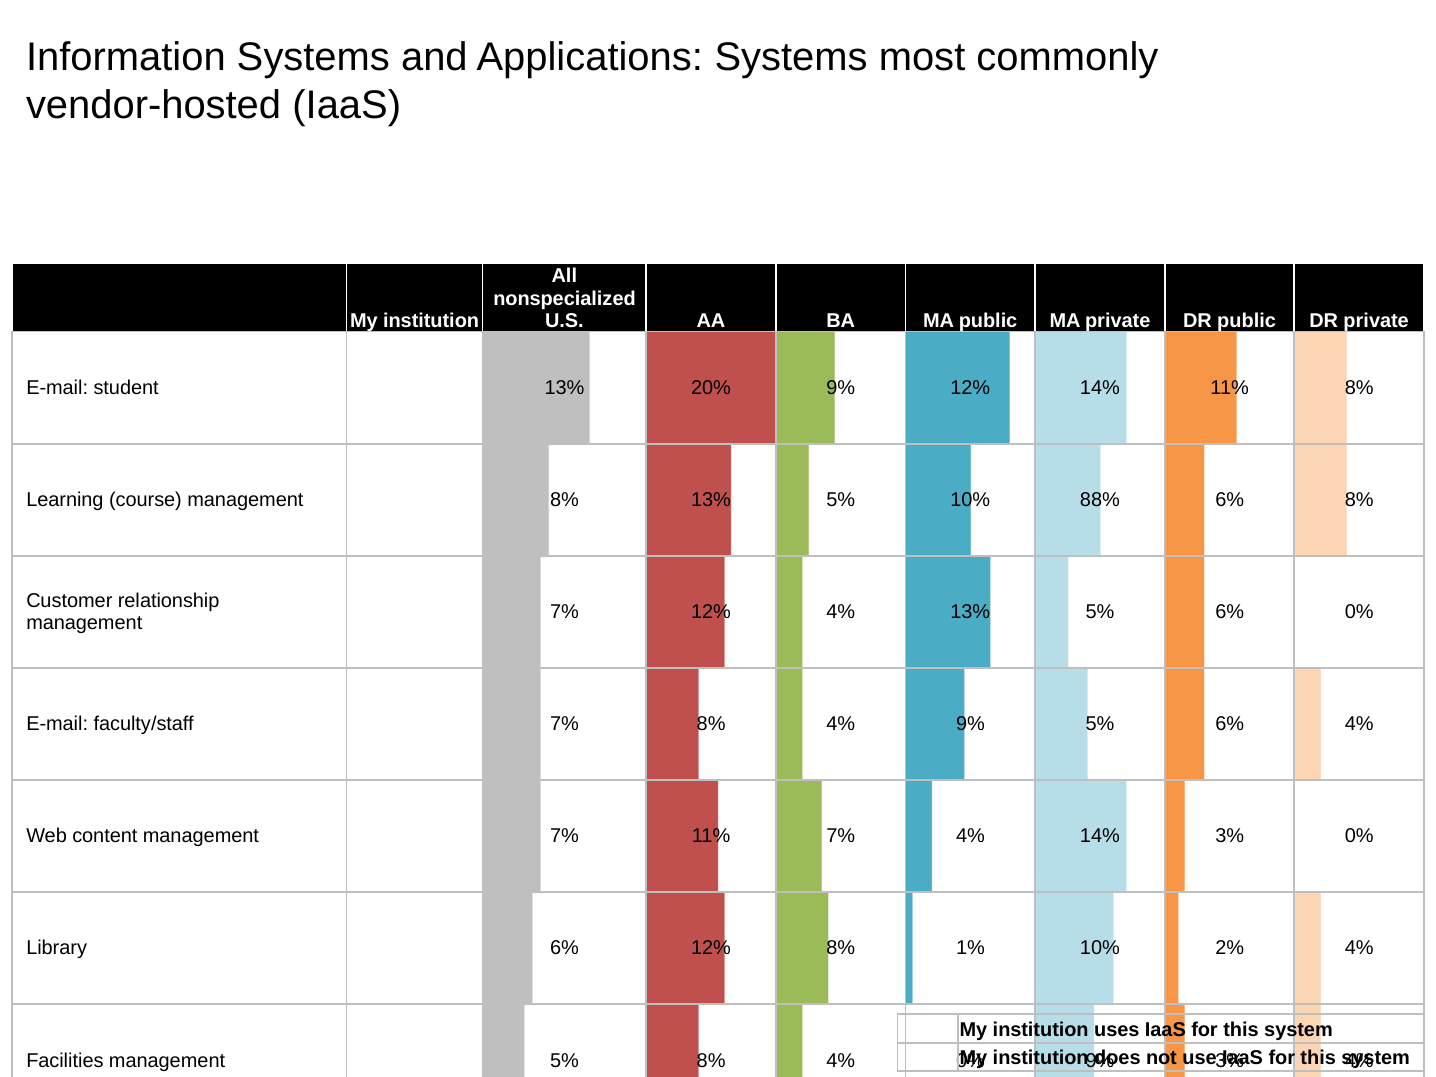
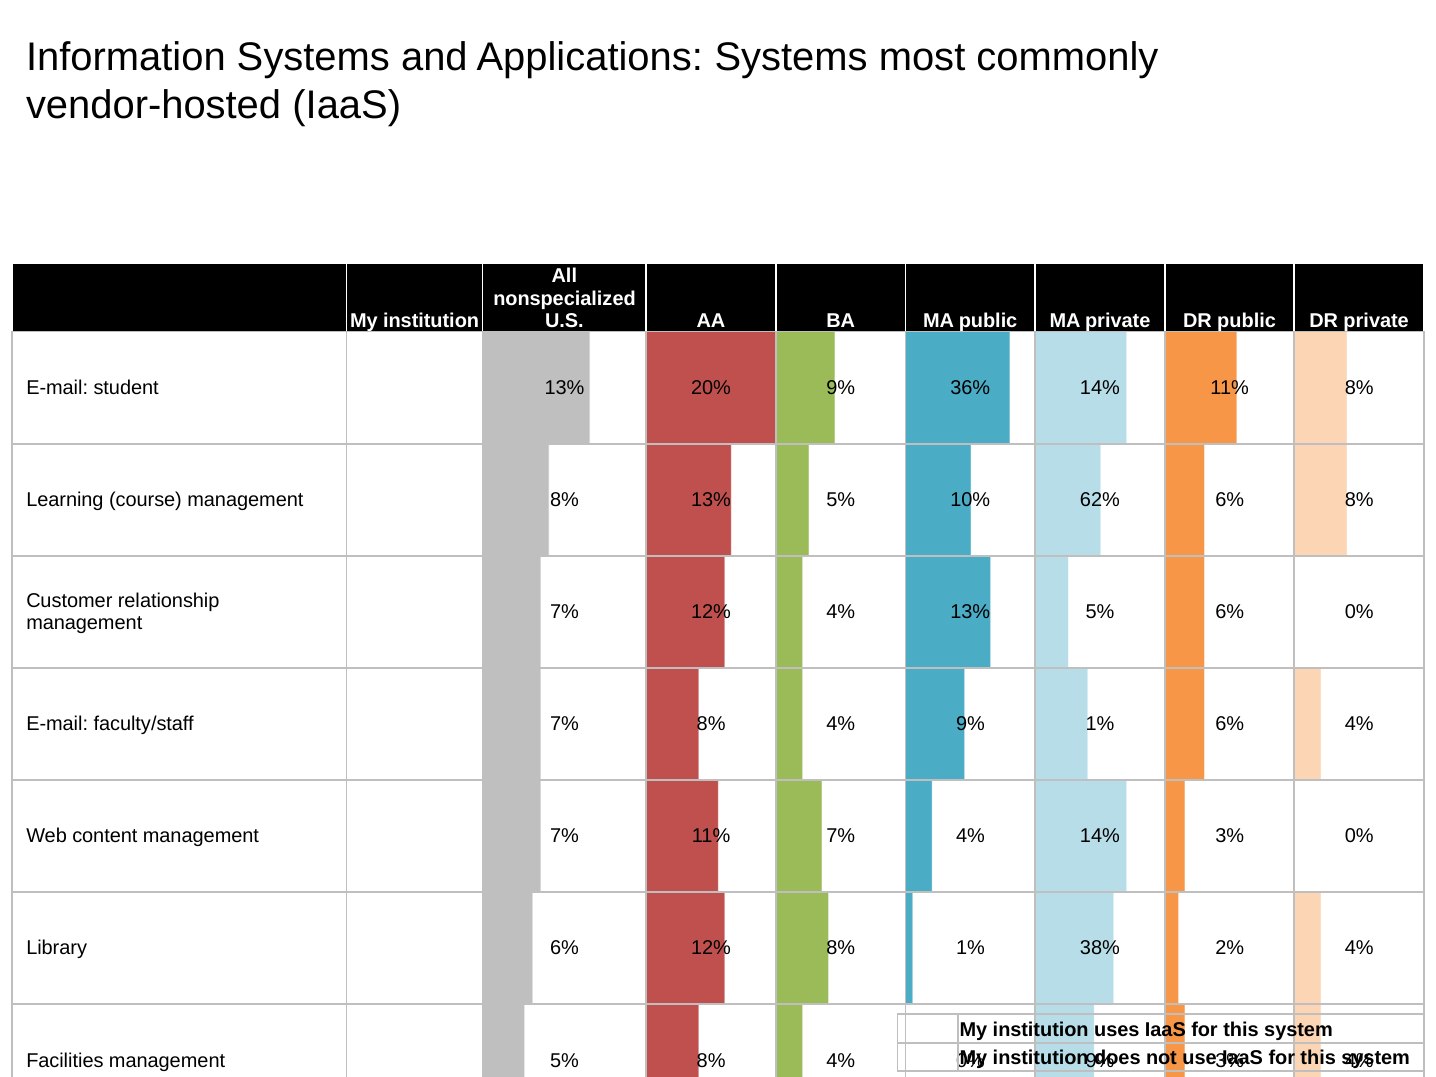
9% 12%: 12% -> 36%
88%: 88% -> 62%
9% 5%: 5% -> 1%
1% 10%: 10% -> 38%
